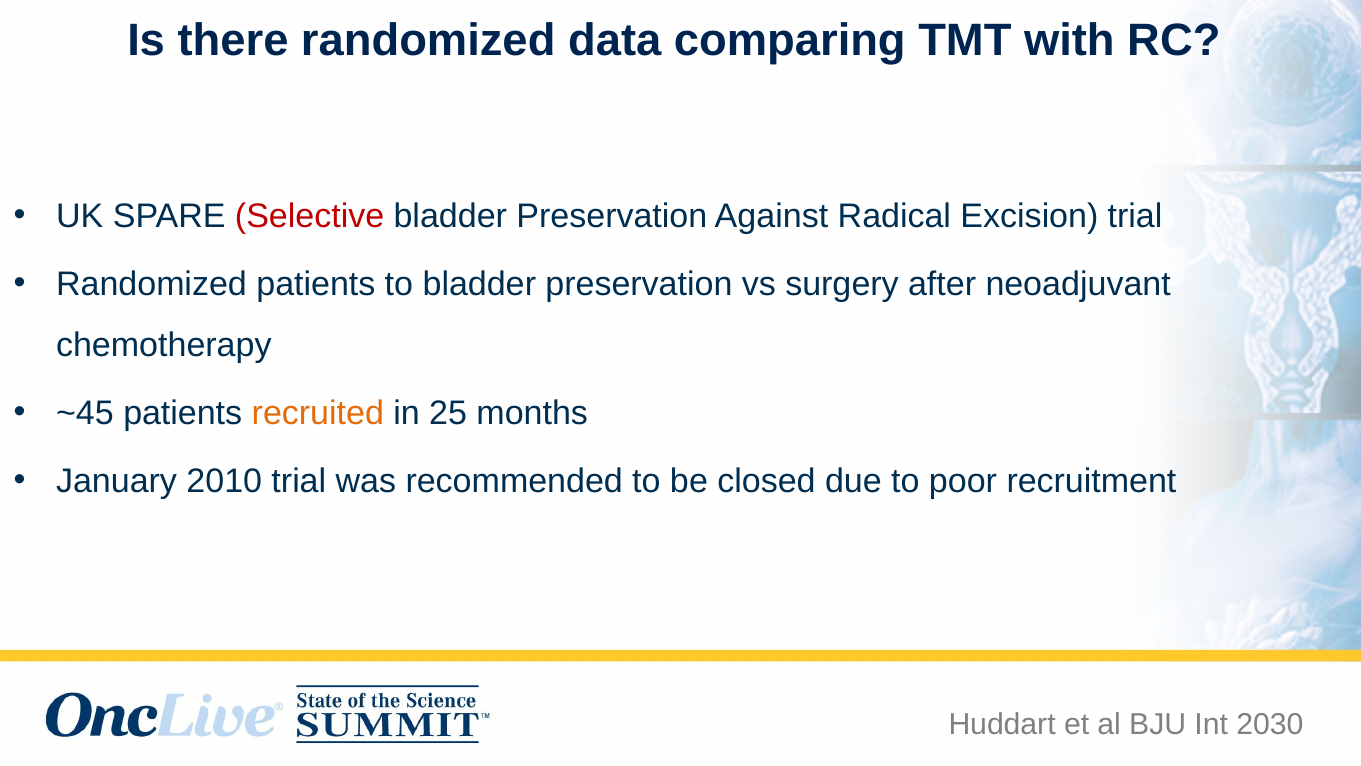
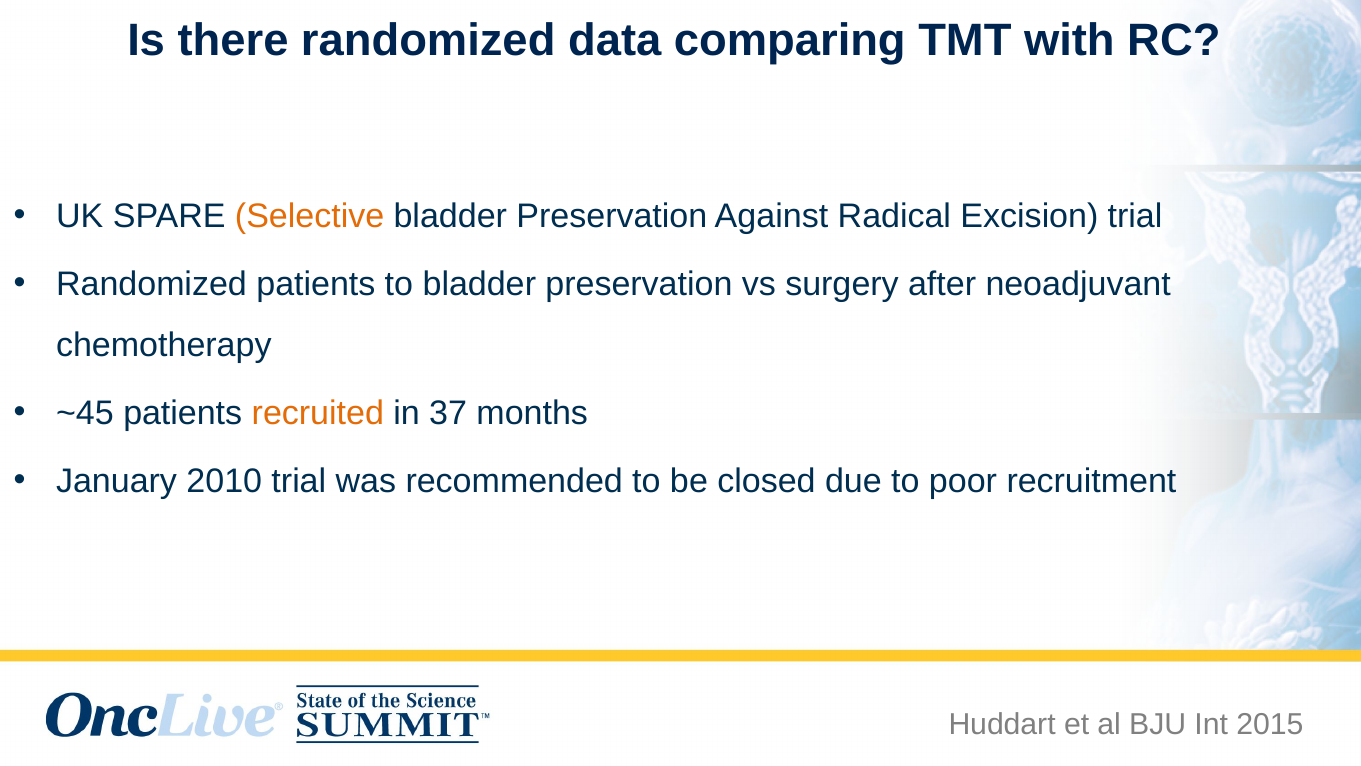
Selective colour: red -> orange
25: 25 -> 37
2030: 2030 -> 2015
